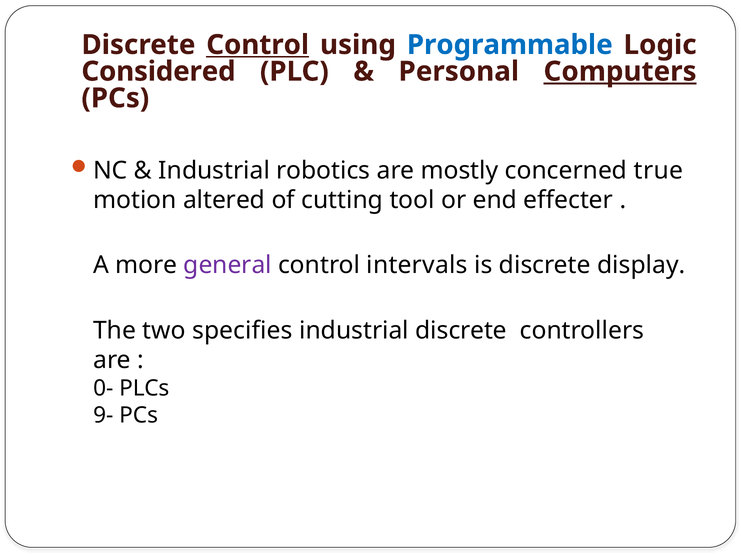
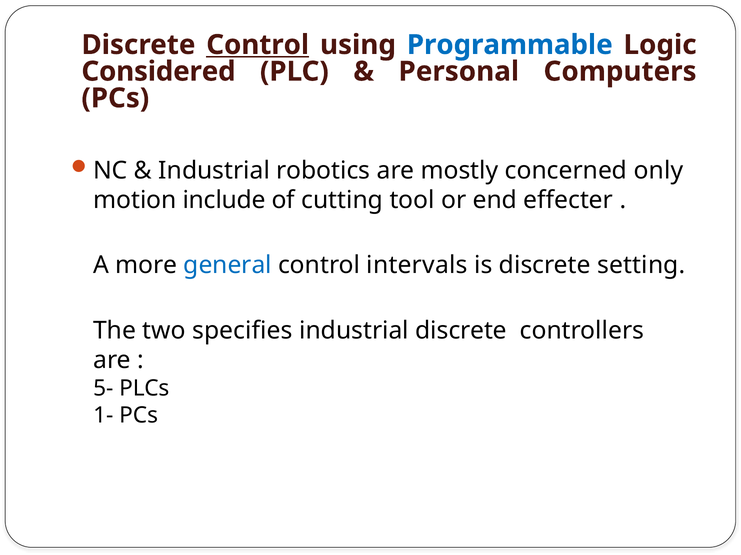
Computers underline: present -> none
true: true -> only
altered: altered -> include
general colour: purple -> blue
display: display -> setting
0-: 0- -> 5-
9-: 9- -> 1-
